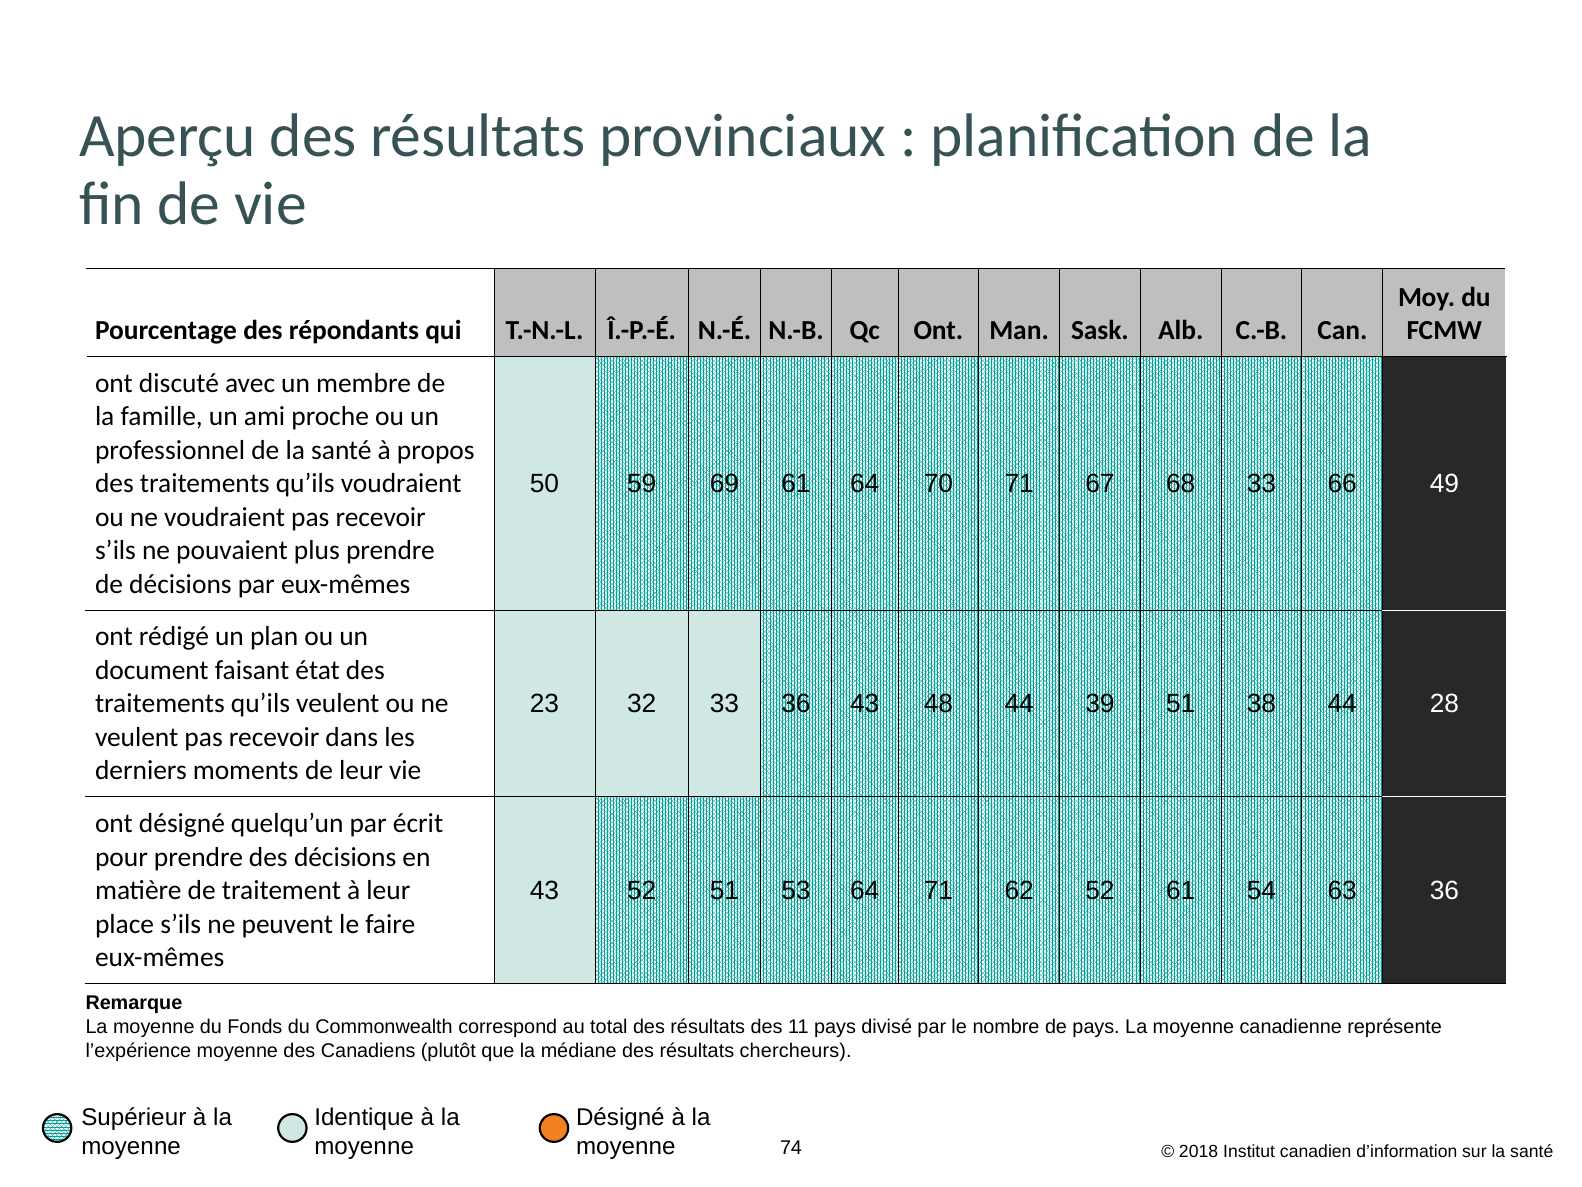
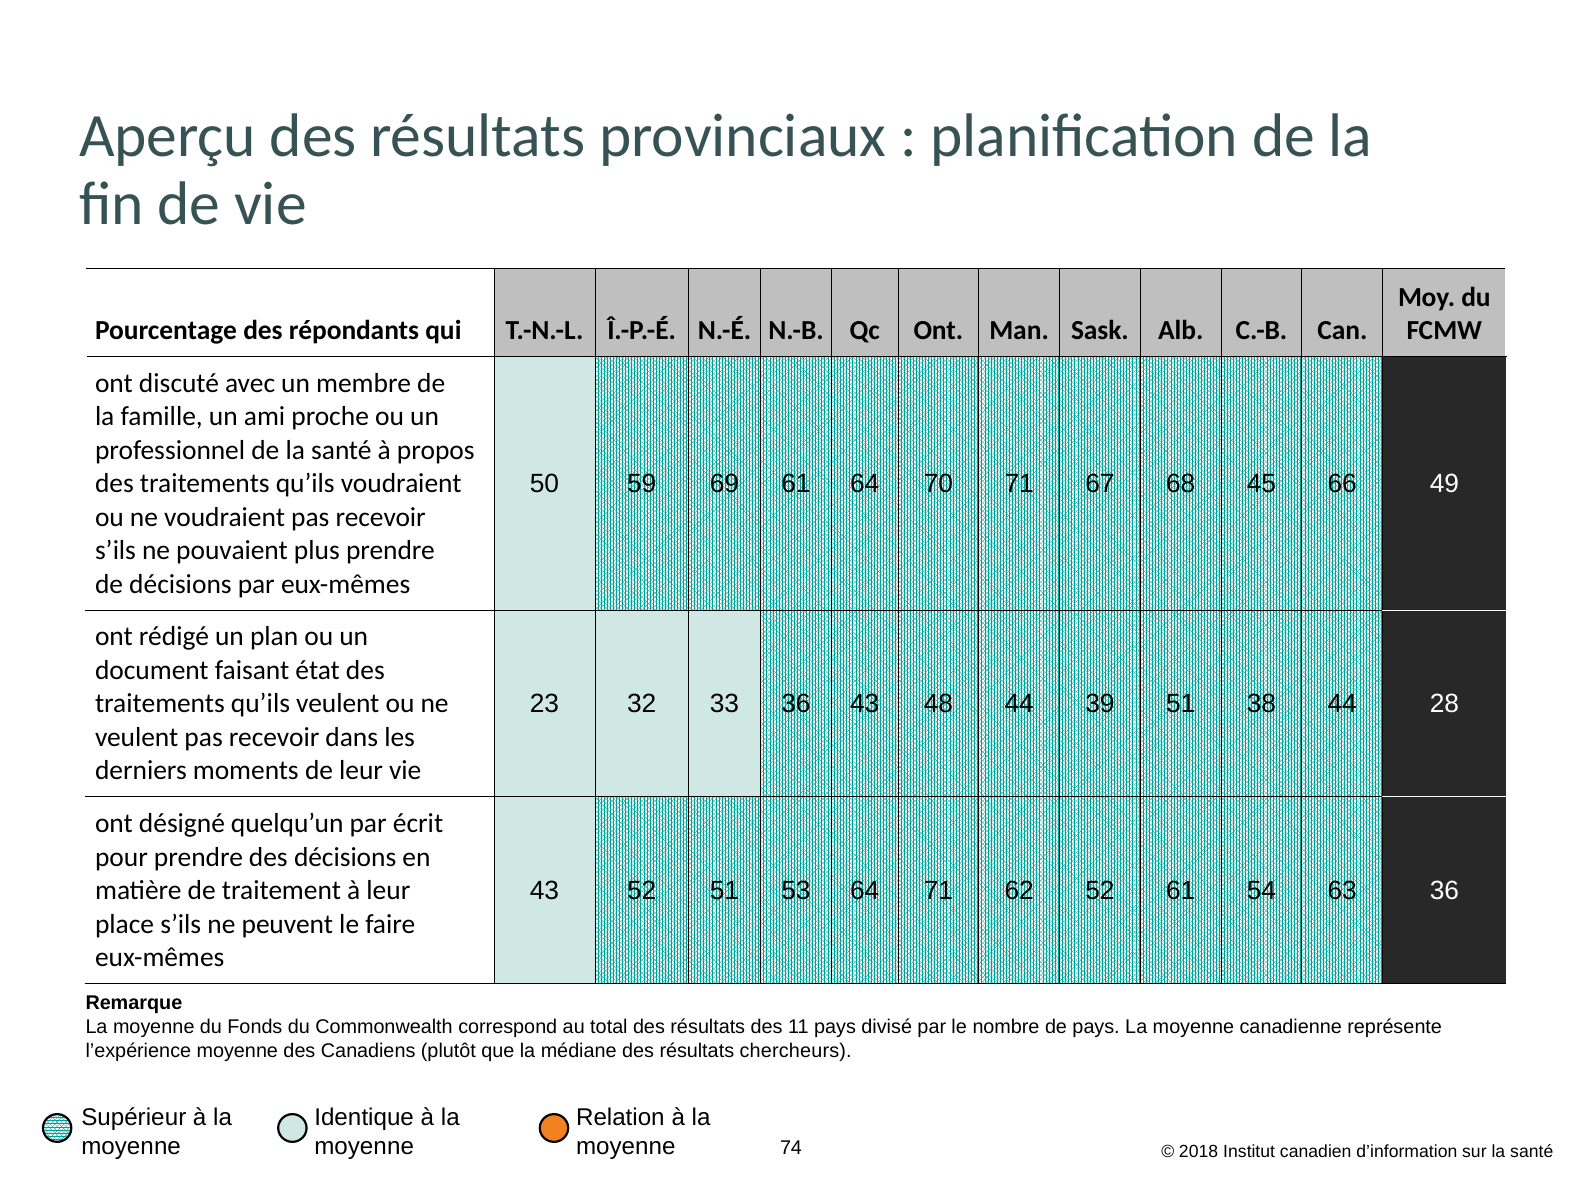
68 33: 33 -> 45
Désigné at (620, 1117): Désigné -> Relation
